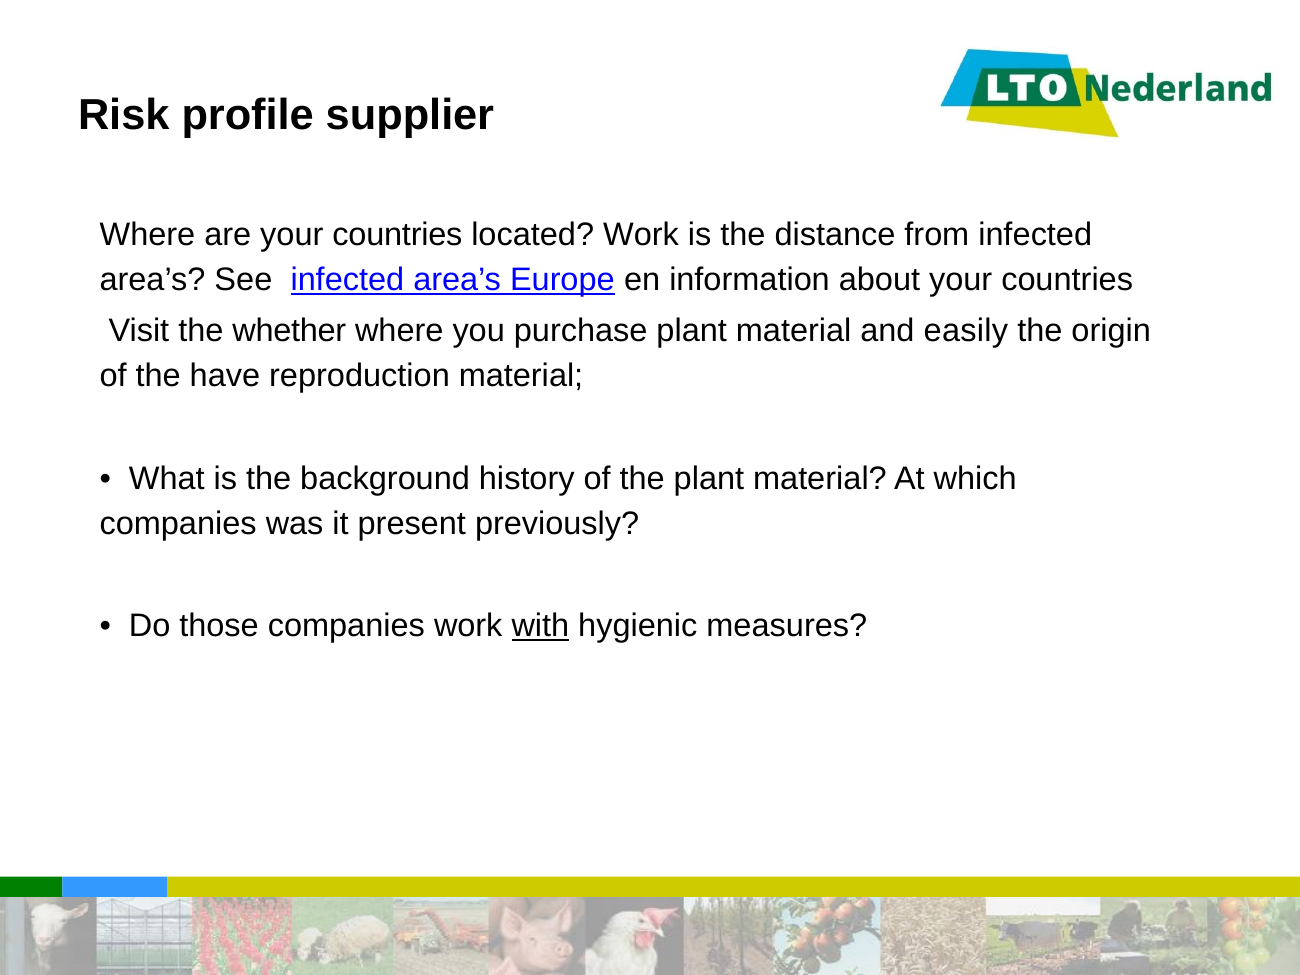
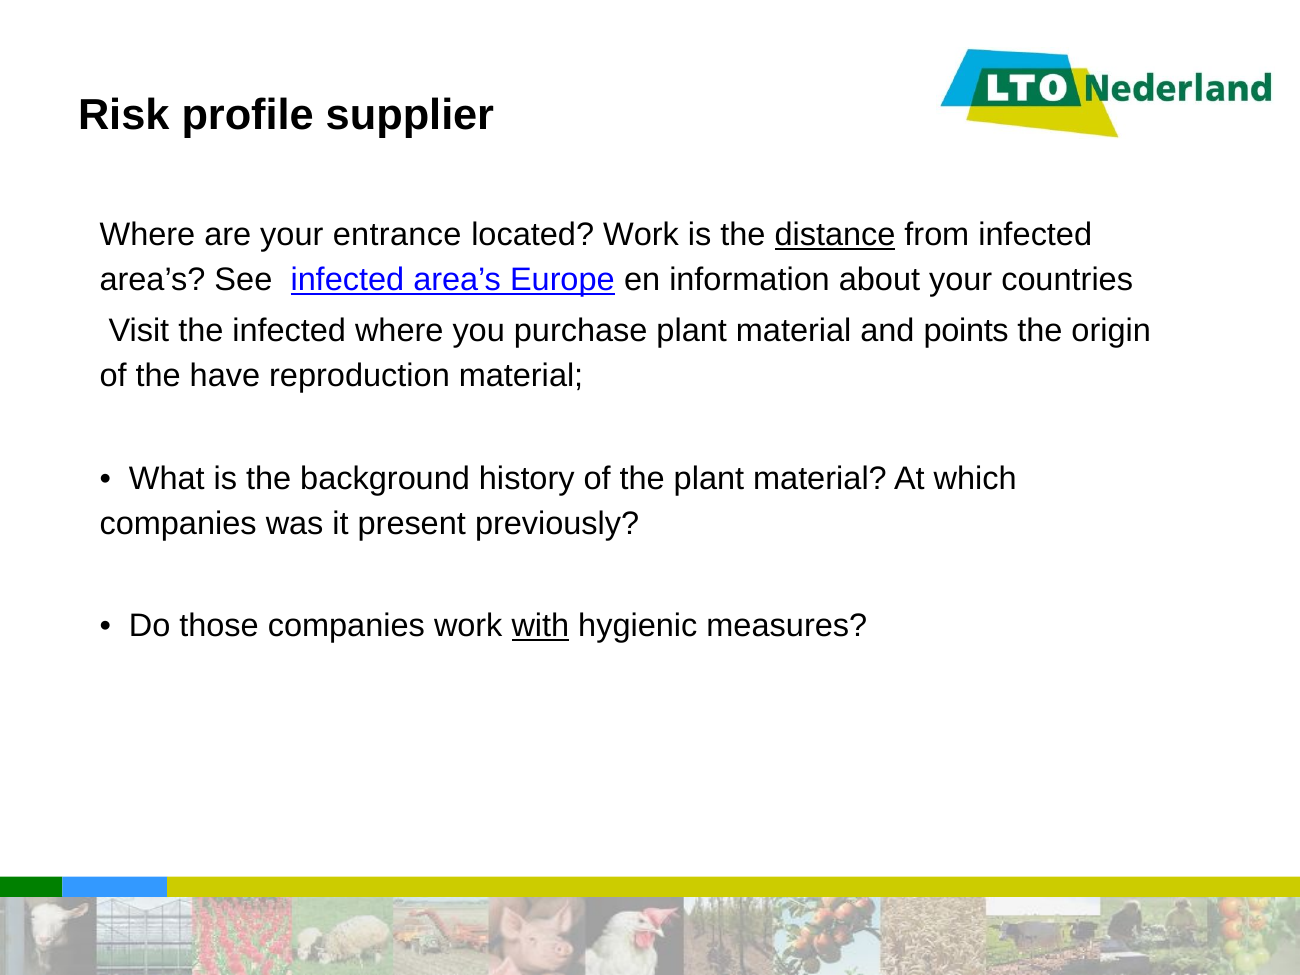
are your countries: countries -> entrance
distance underline: none -> present
the whether: whether -> infected
easily: easily -> points
